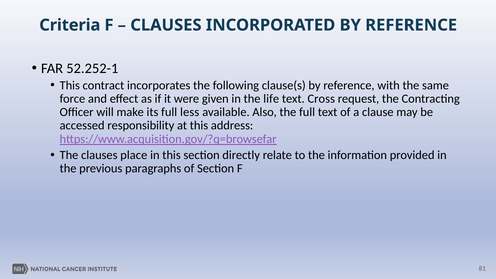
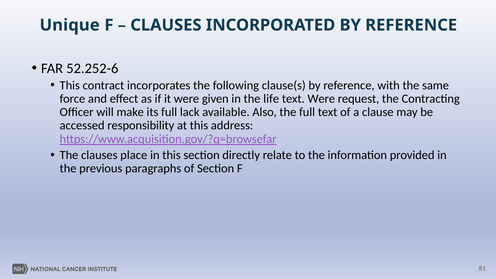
Criteria: Criteria -> Unique
52.252-1: 52.252-1 -> 52.252-6
text Cross: Cross -> Were
less: less -> lack
